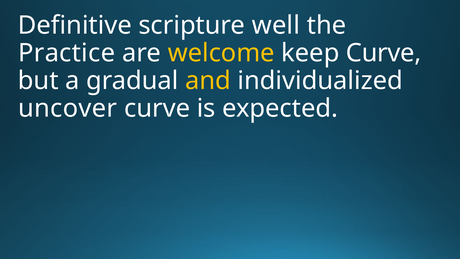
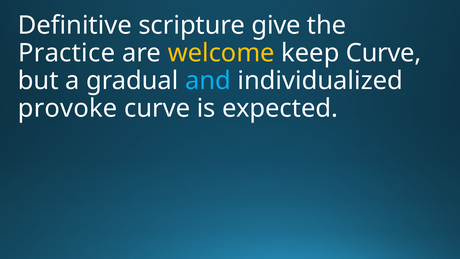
well: well -> give
and colour: yellow -> light blue
uncover: uncover -> provoke
